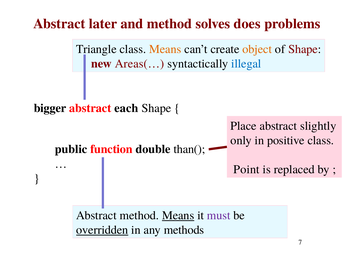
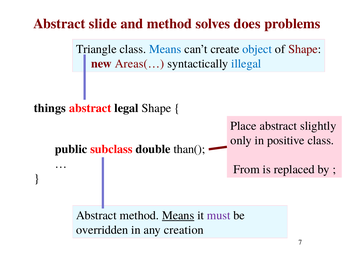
later: later -> slide
Means at (165, 49) colour: orange -> blue
object colour: orange -> blue
bigger: bigger -> things
each: each -> legal
function: function -> subclass
Point: Point -> From
overridden underline: present -> none
methods: methods -> creation
